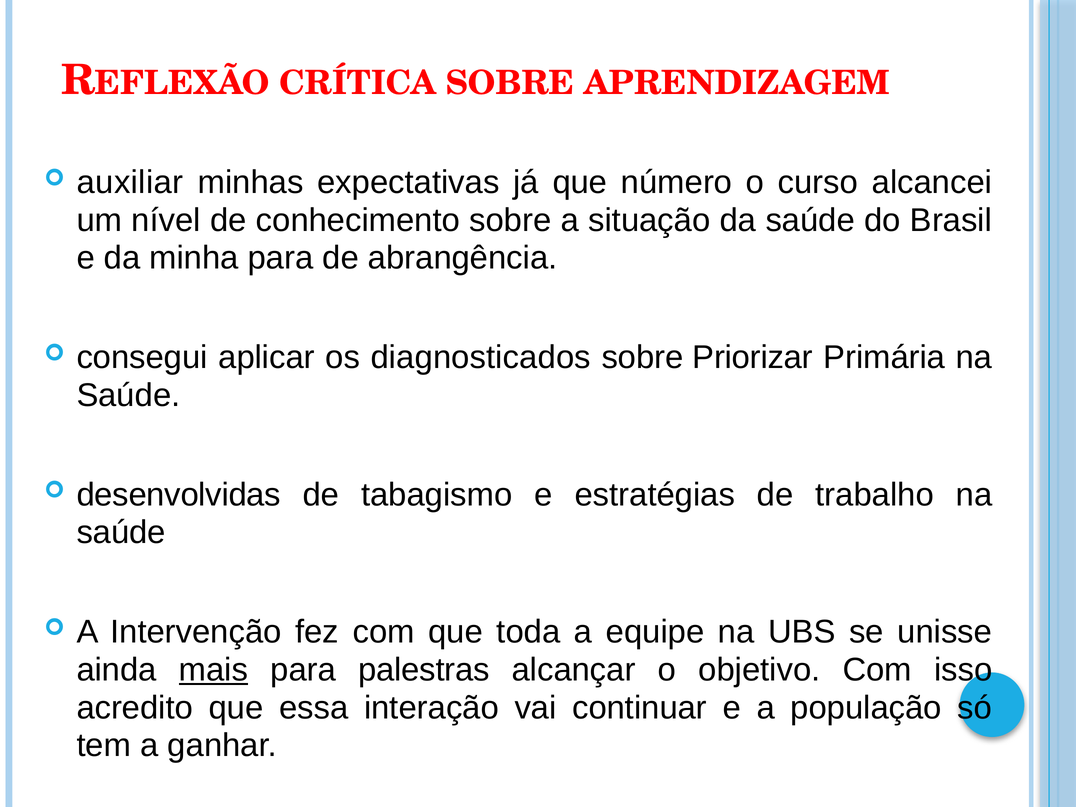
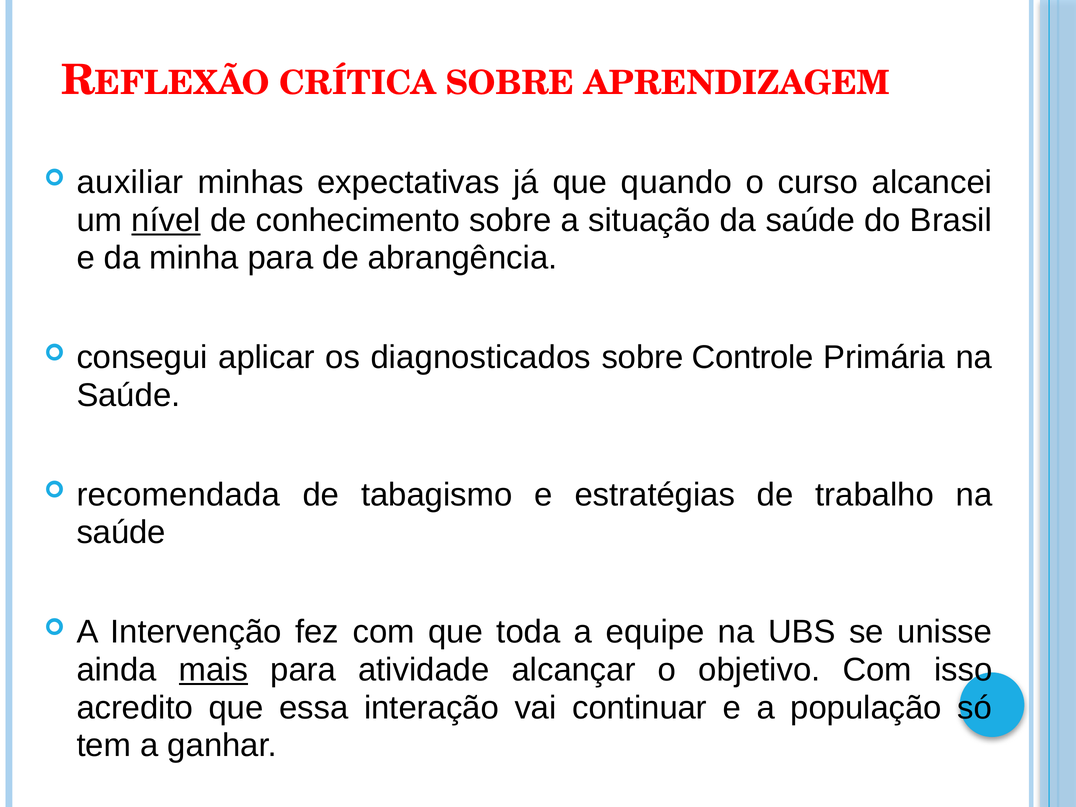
número: número -> quando
nível underline: none -> present
Priorizar: Priorizar -> Controle
desenvolvidas: desenvolvidas -> recomendada
palestras: palestras -> atividade
